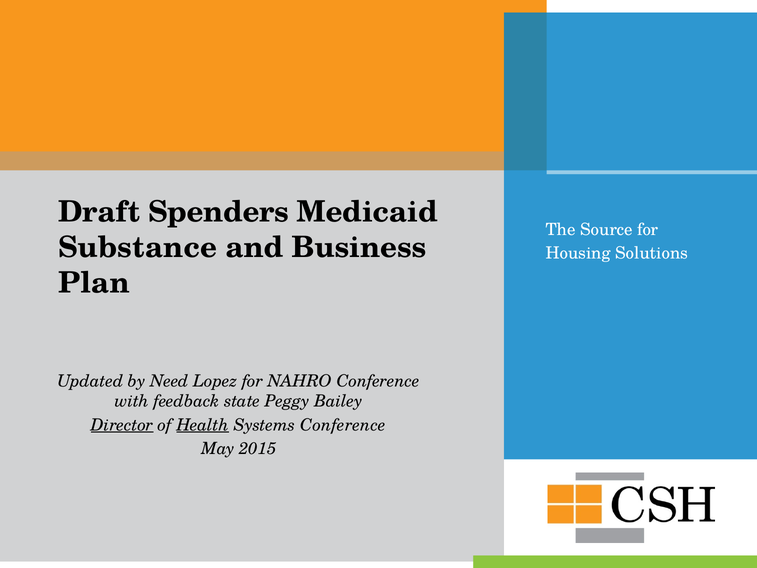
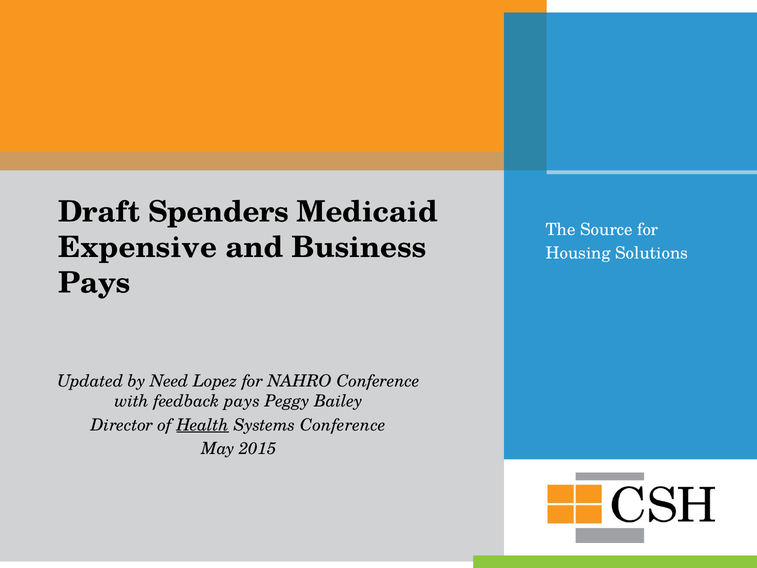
Substance: Substance -> Expensive
Plan at (94, 283): Plan -> Pays
feedback state: state -> pays
Director underline: present -> none
